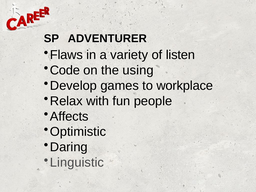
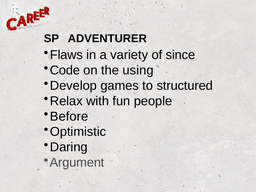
listen: listen -> since
workplace: workplace -> structured
Affects: Affects -> Before
Linguistic: Linguistic -> Argument
